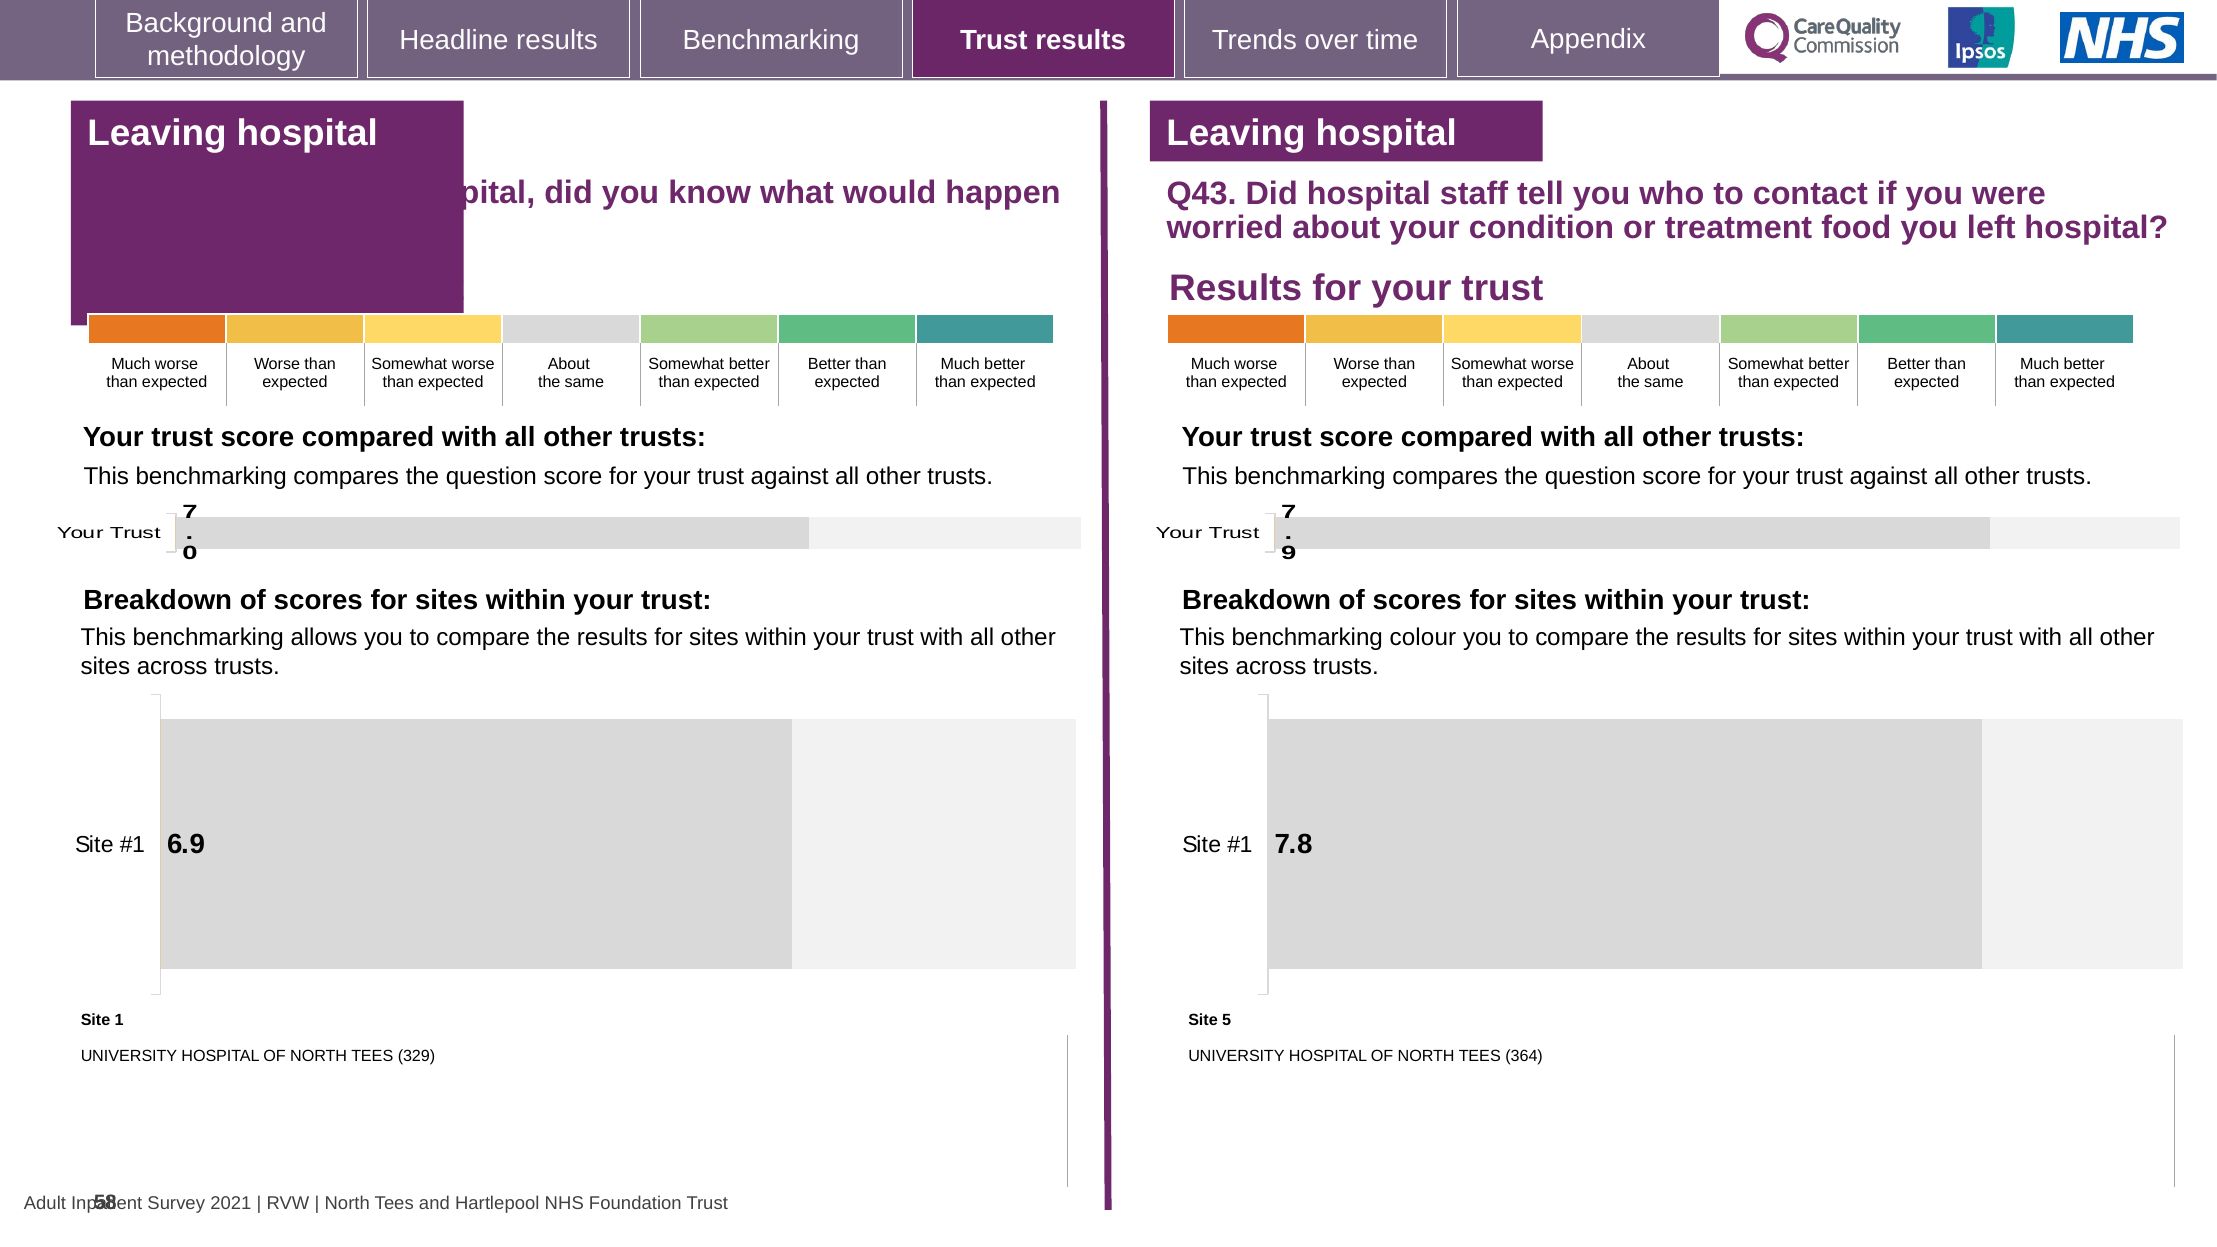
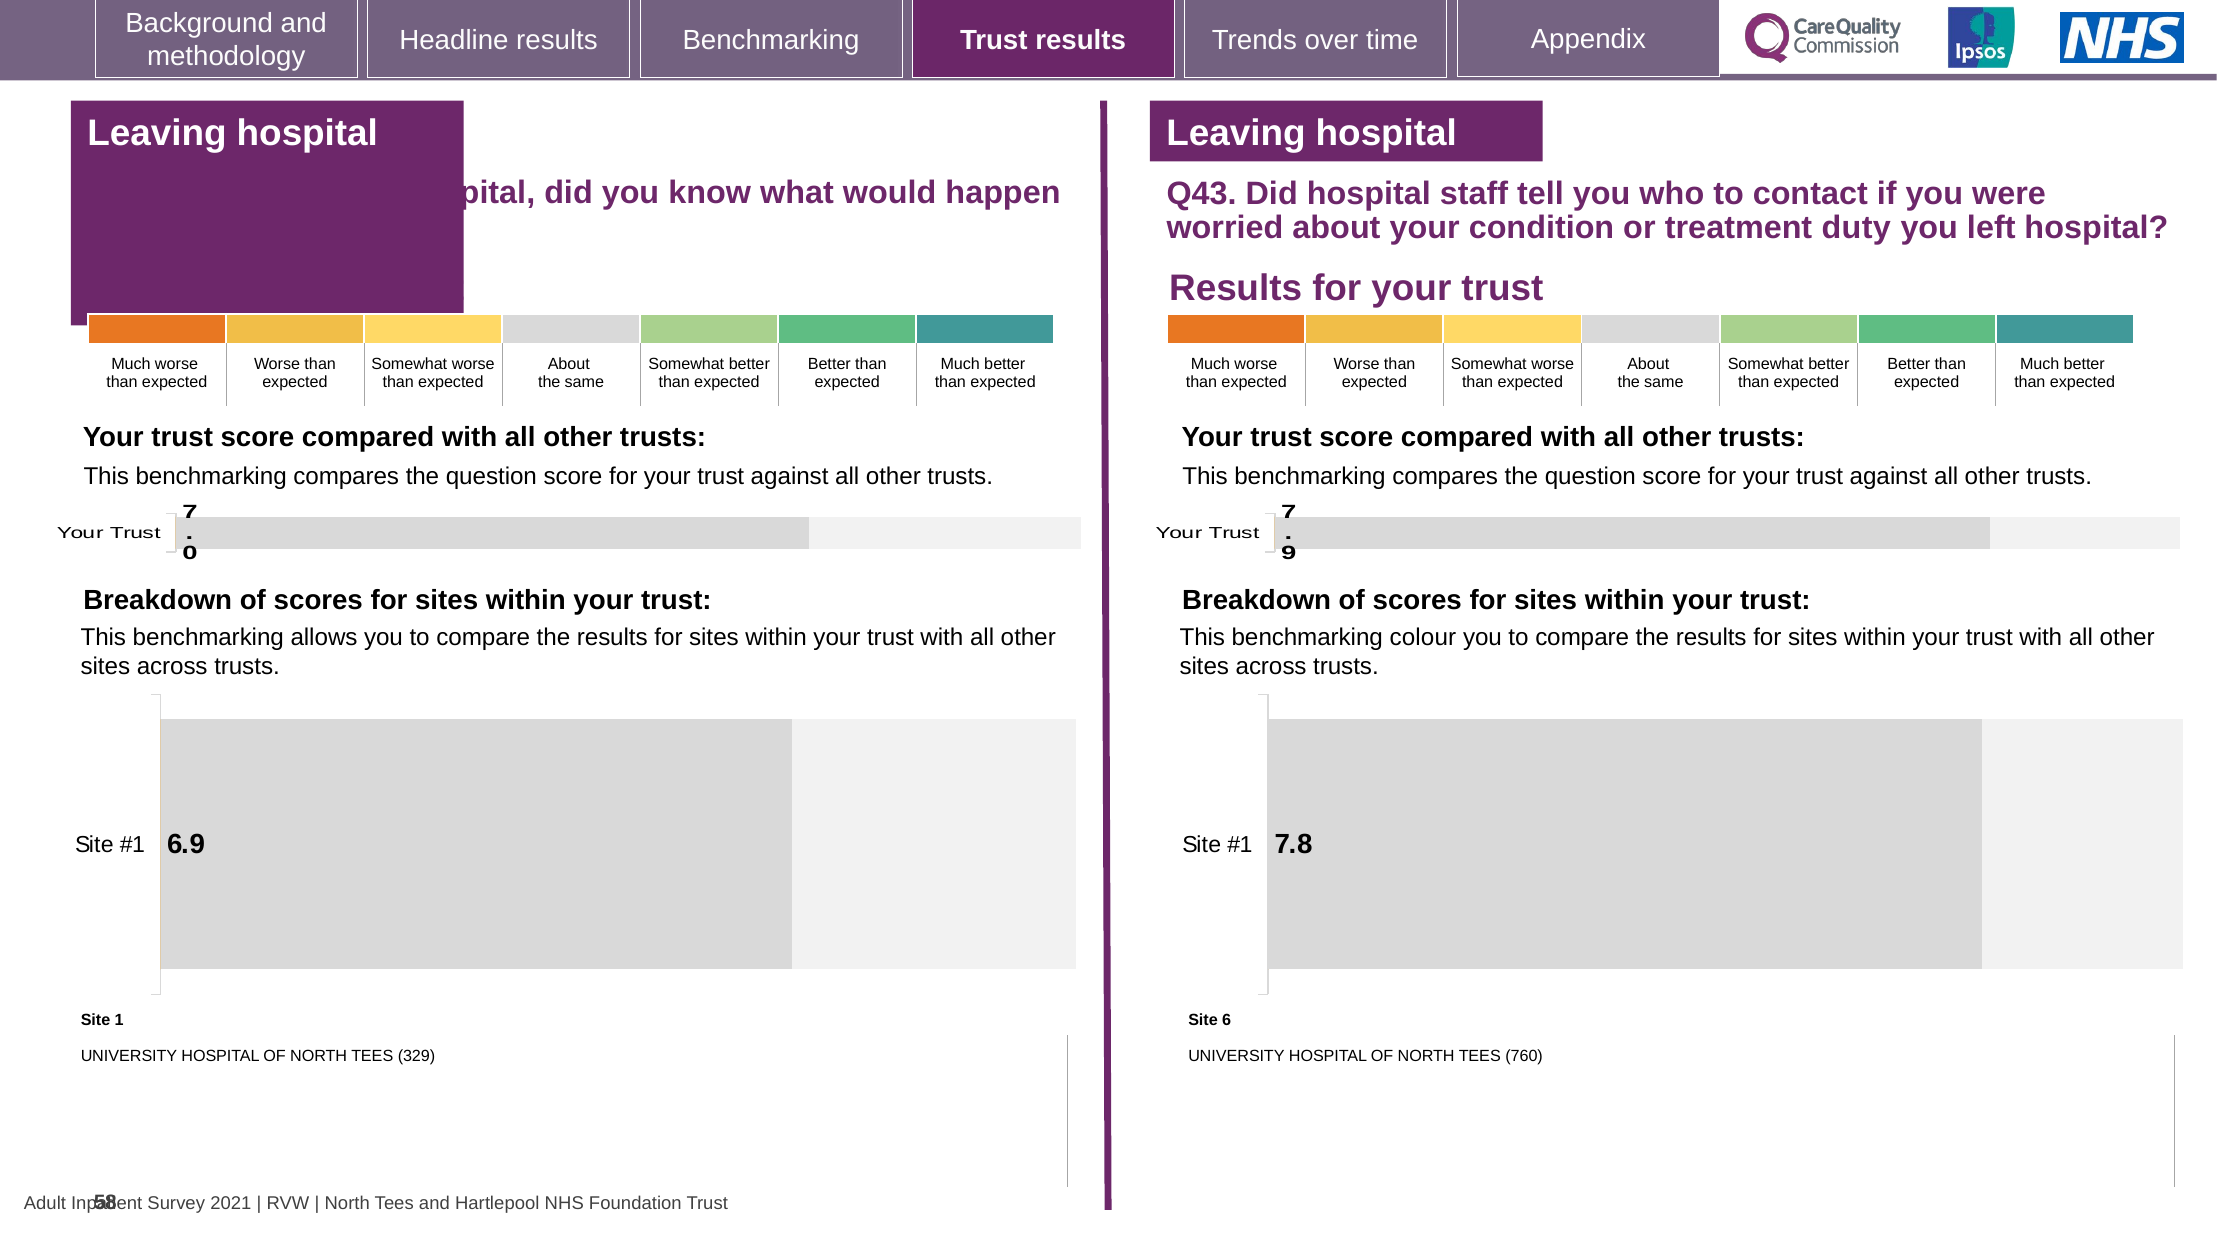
food: food -> duty
5: 5 -> 6
364: 364 -> 760
